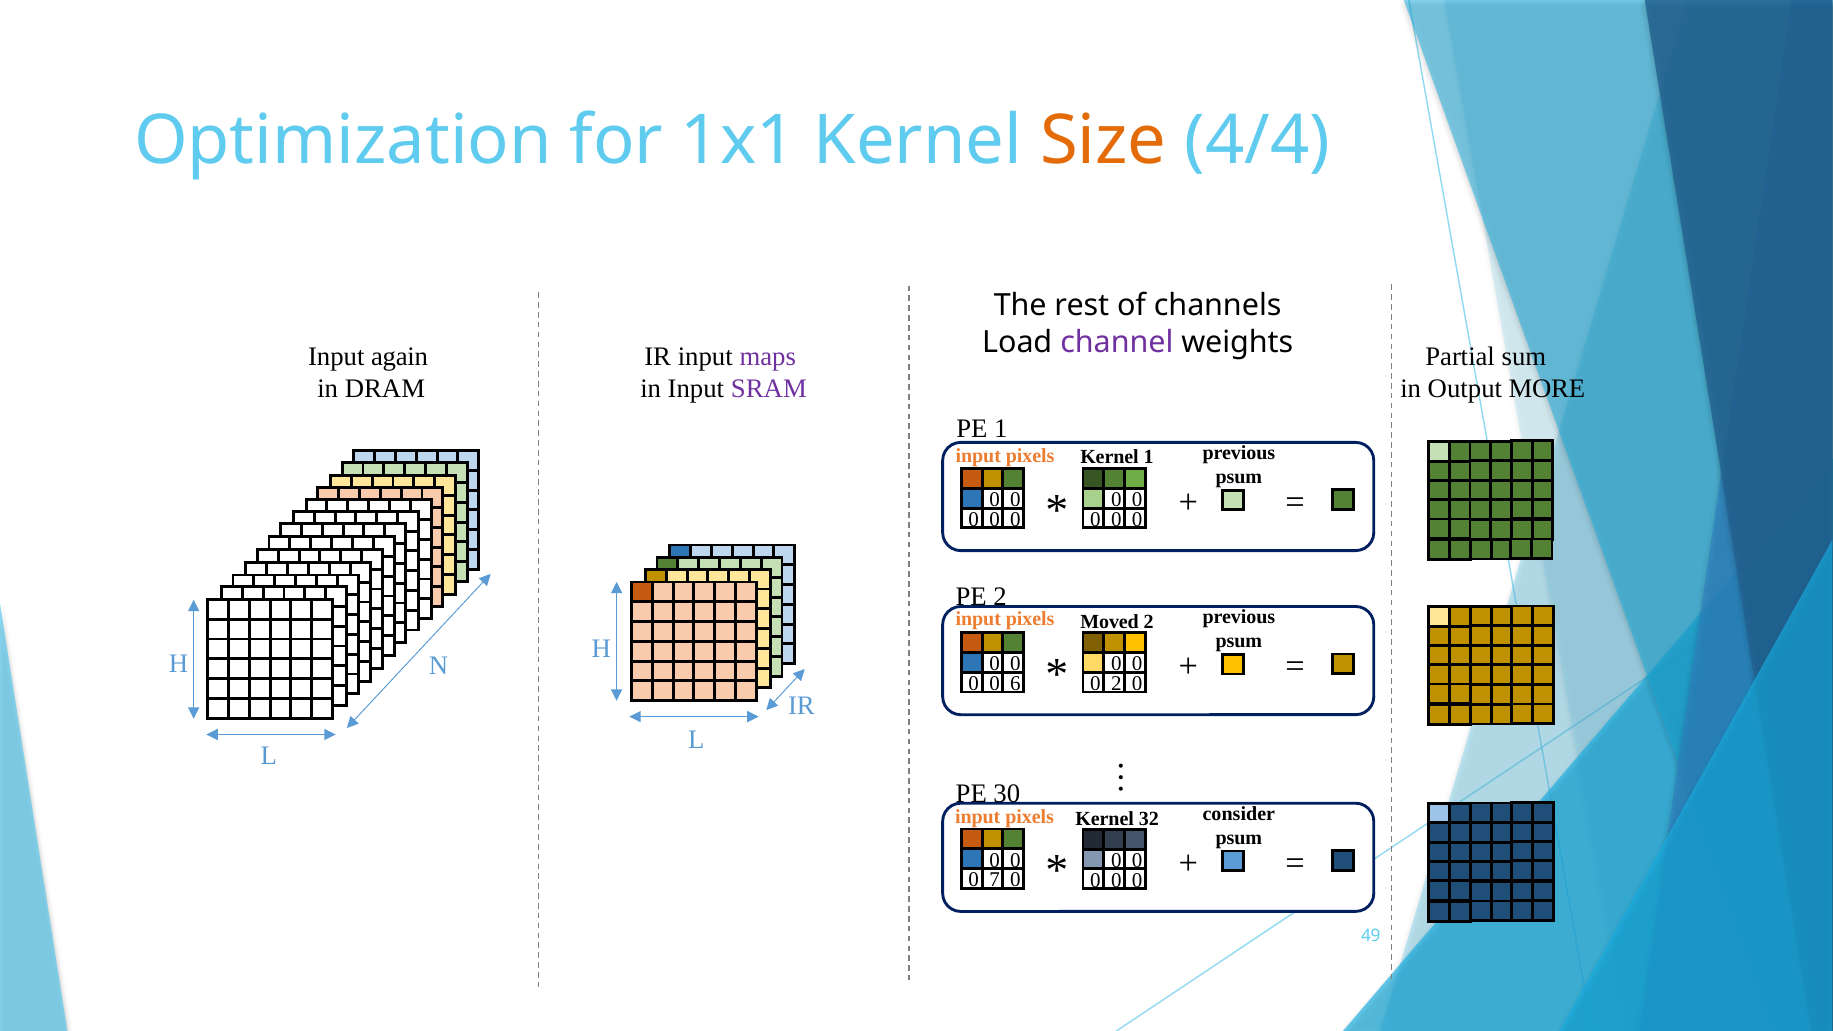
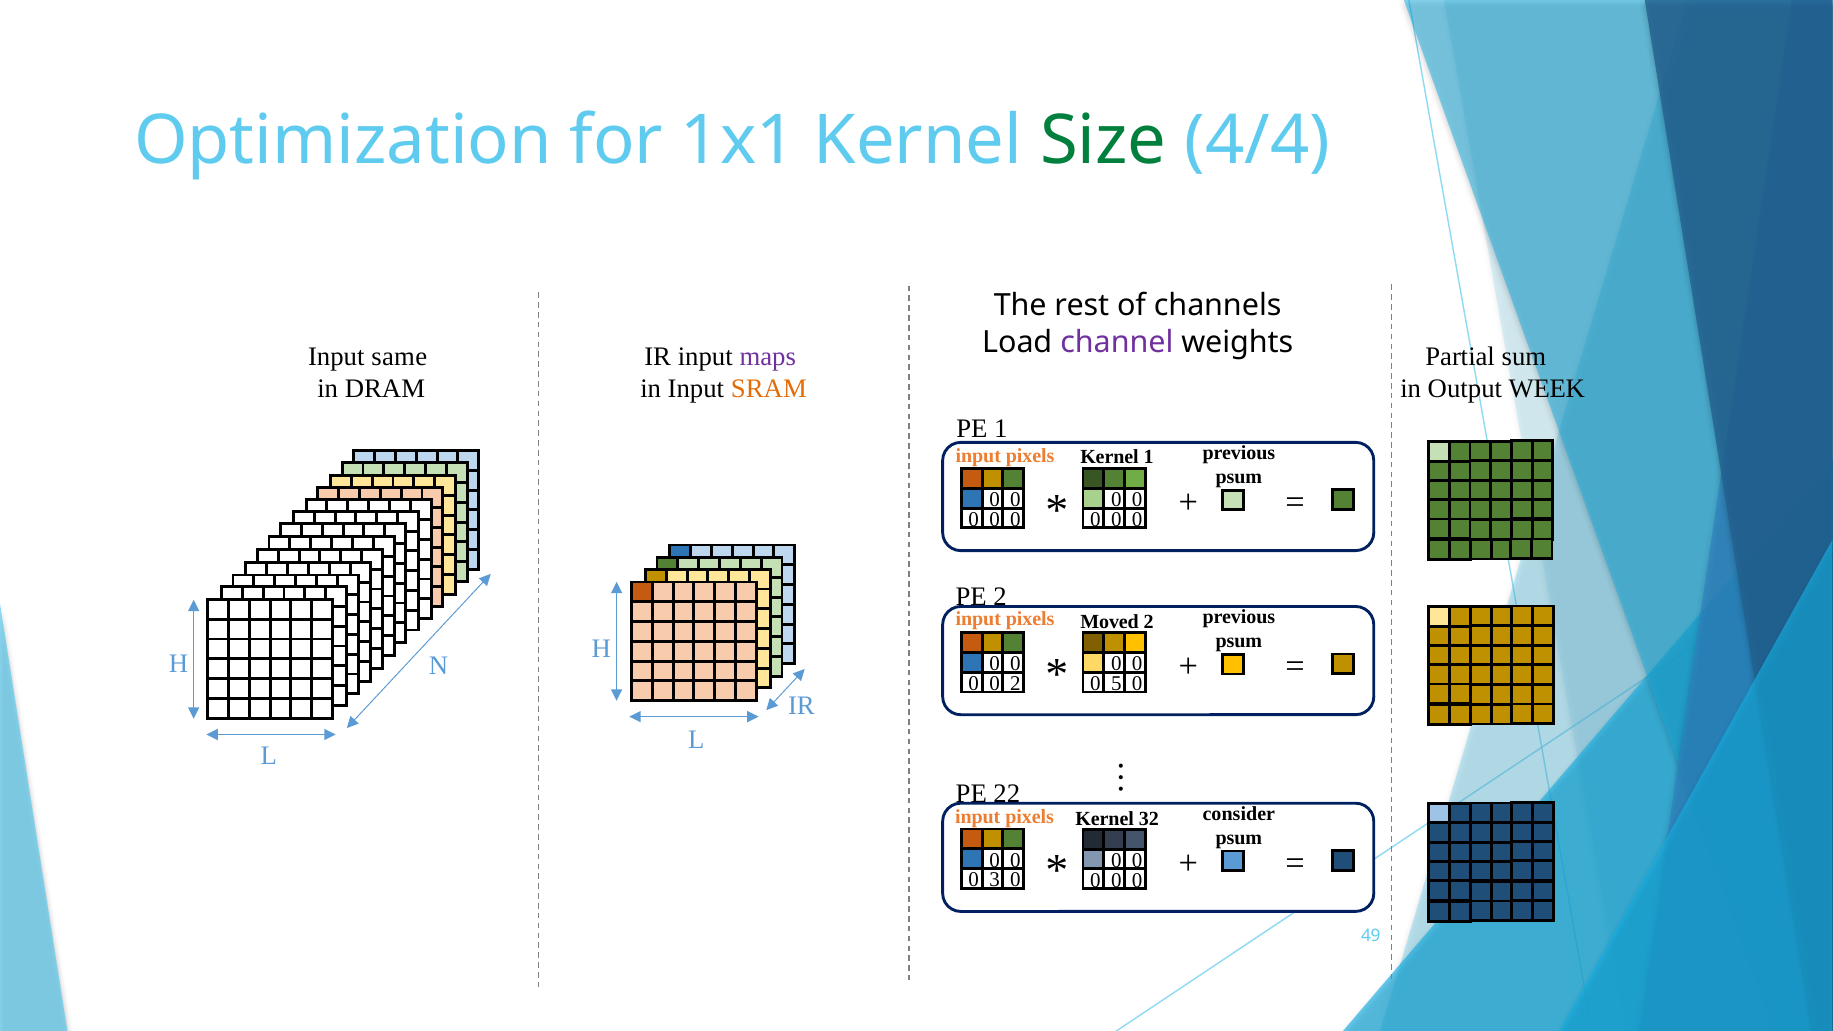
Size colour: orange -> green
again: again -> same
SRAM colour: purple -> orange
MORE: MORE -> WEEK
0 6: 6 -> 2
0 2: 2 -> 5
30: 30 -> 22
7: 7 -> 3
